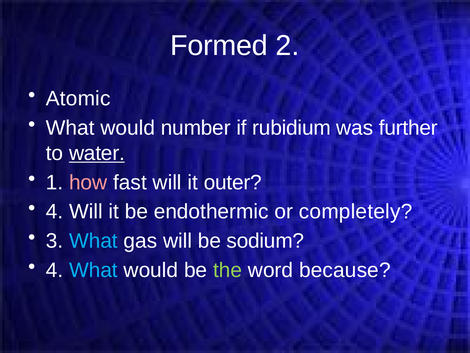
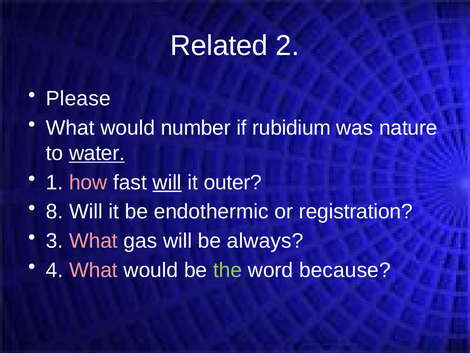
Formed: Formed -> Related
Atomic: Atomic -> Please
further: further -> nature
will at (167, 182) underline: none -> present
4 at (55, 211): 4 -> 8
completely: completely -> registration
What at (93, 241) colour: light blue -> pink
sodium: sodium -> always
What at (93, 270) colour: light blue -> pink
